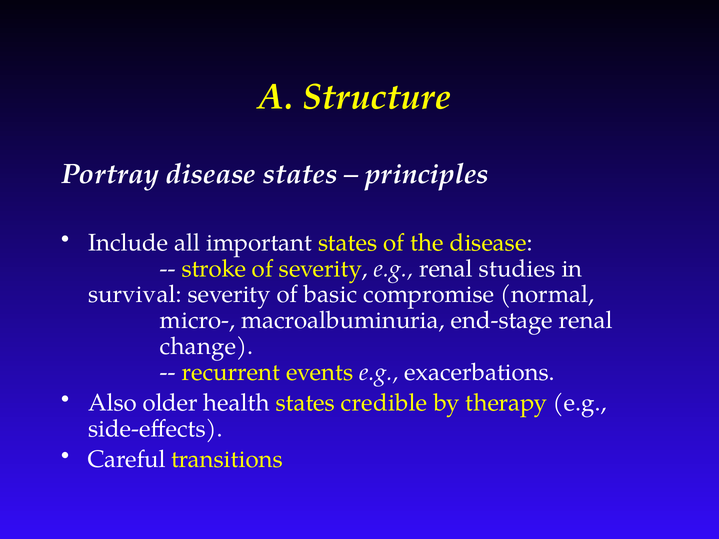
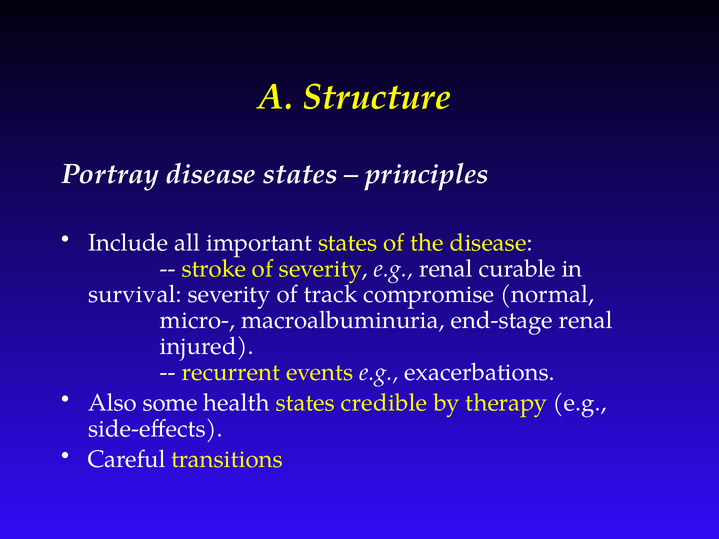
studies: studies -> curable
basic: basic -> track
change: change -> injured
older: older -> some
